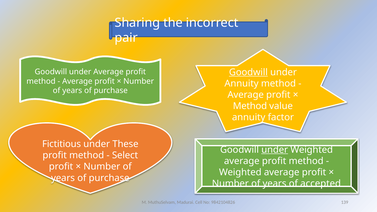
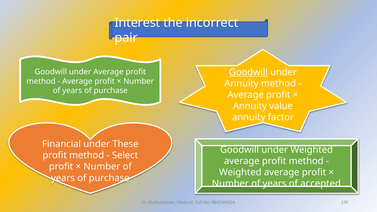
Sharing: Sharing -> Interest
Method at (250, 106): Method -> Annuity
Fictitious: Fictitious -> Financial
under at (275, 150) underline: present -> none
